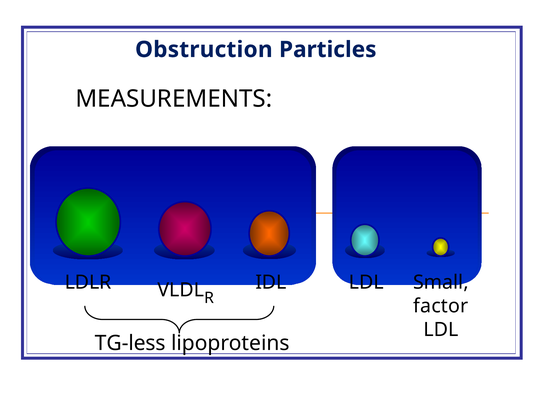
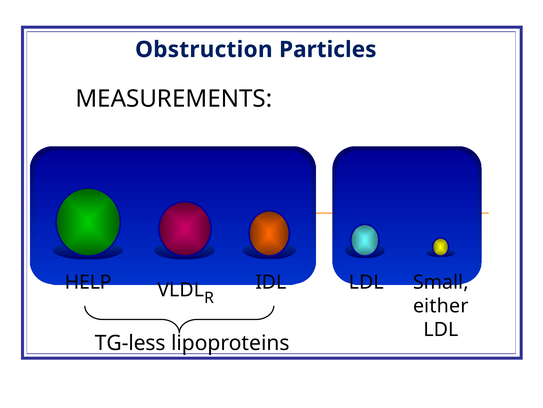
LDLR: LDLR -> HELP
factor: factor -> either
